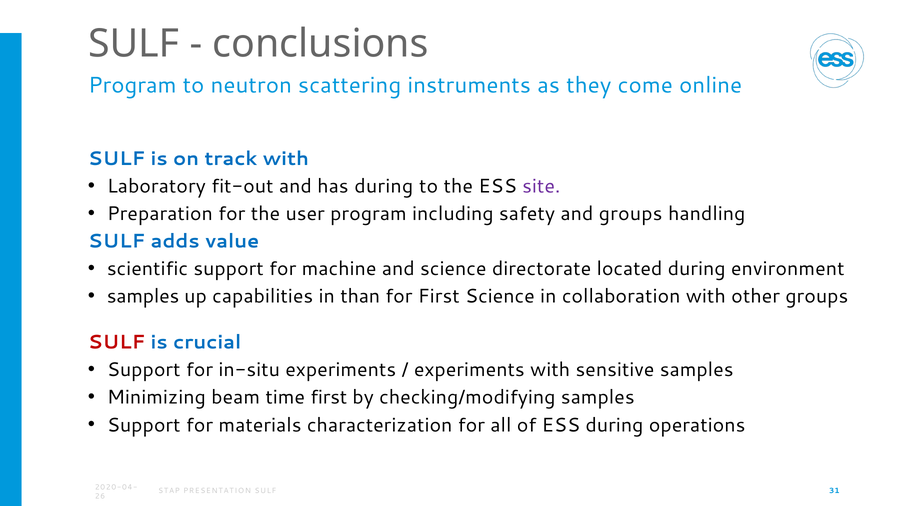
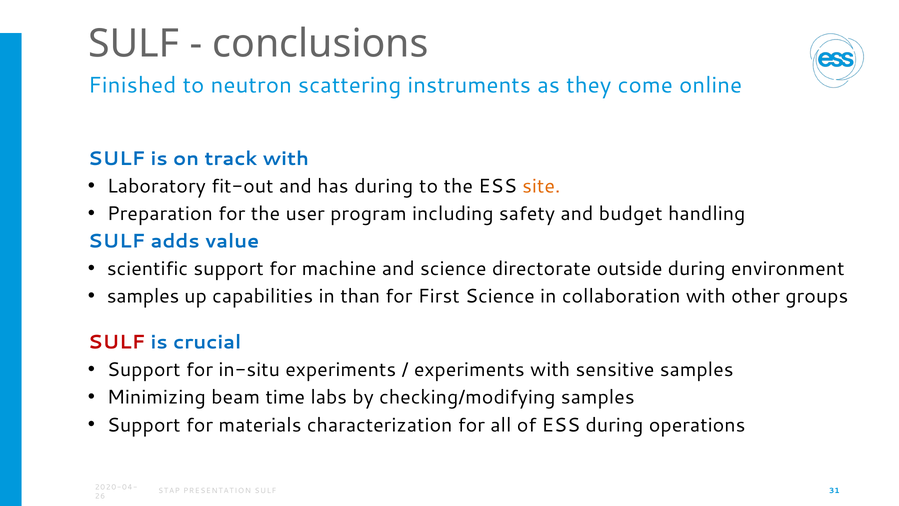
Program at (132, 85): Program -> Finished
site colour: purple -> orange
and groups: groups -> budget
located: located -> outside
time first: first -> labs
